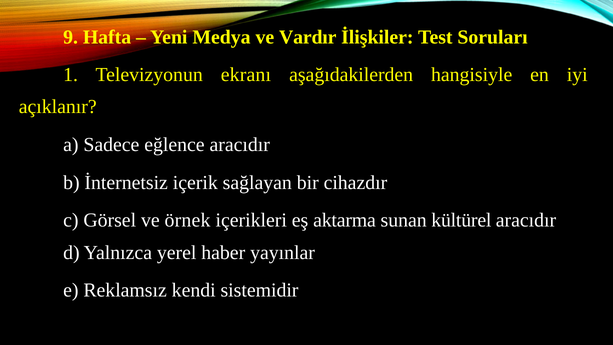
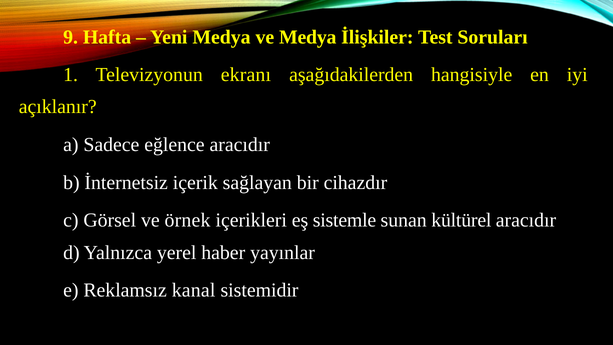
ve Vardır: Vardır -> Medya
aktarma: aktarma -> sistemle
kendi: kendi -> kanal
